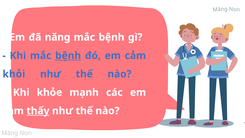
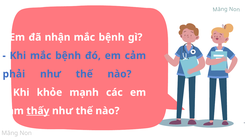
năng: năng -> nhận
bệnh at (68, 56) underline: present -> none
khỏi: khỏi -> phải
